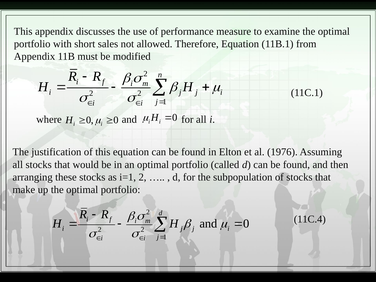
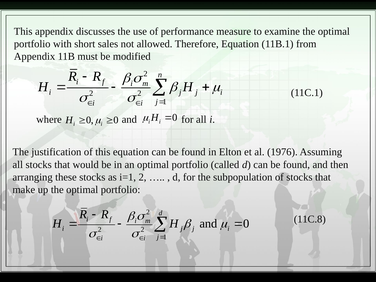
11C.4: 11C.4 -> 11C.8
